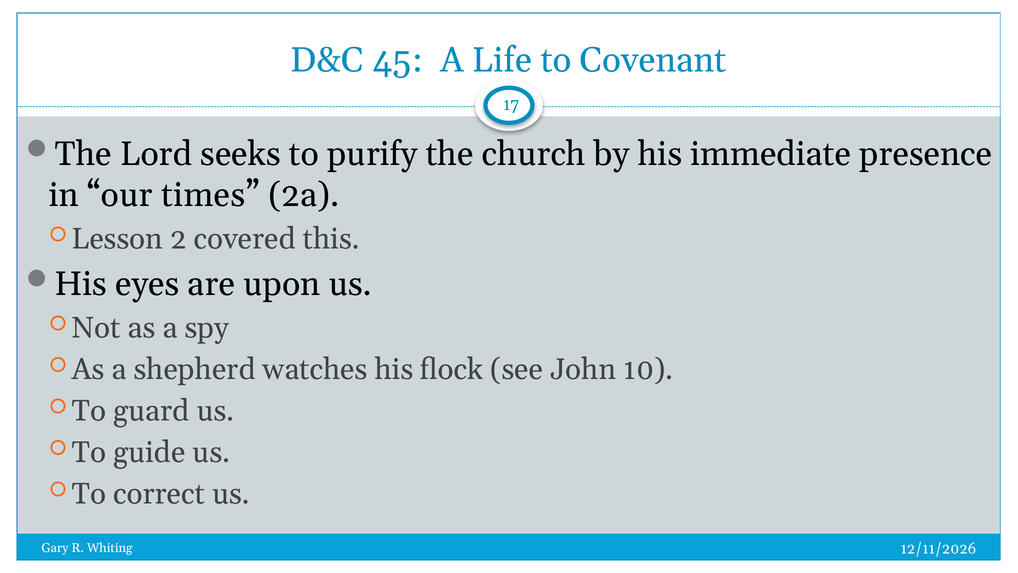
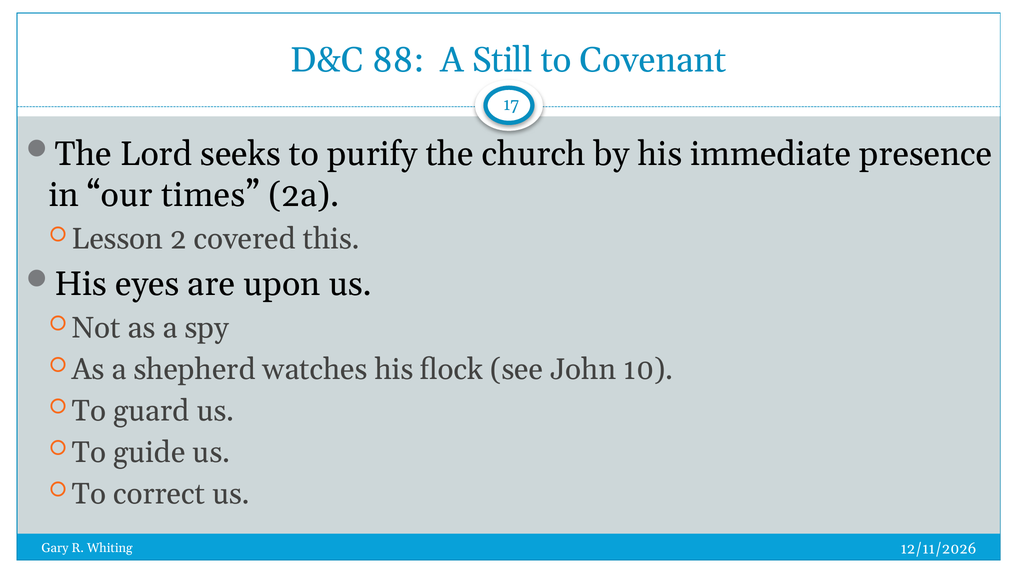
45: 45 -> 88
Life: Life -> Still
